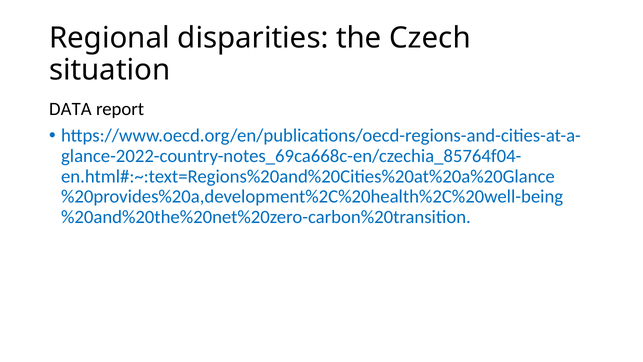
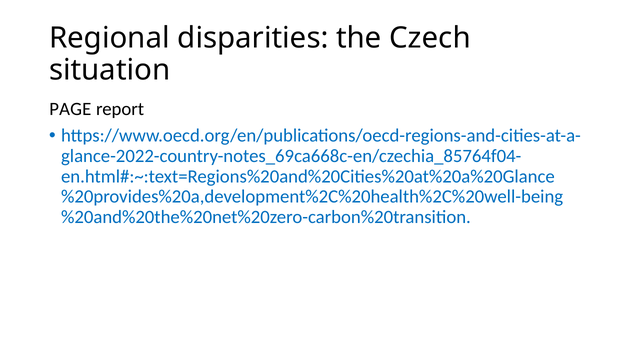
DATA: DATA -> PAGE
